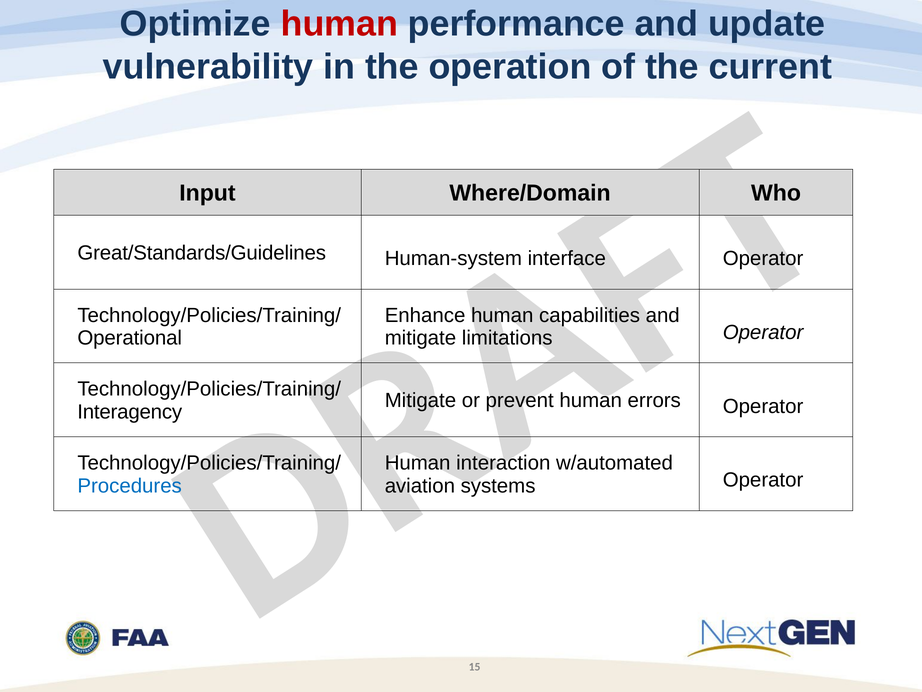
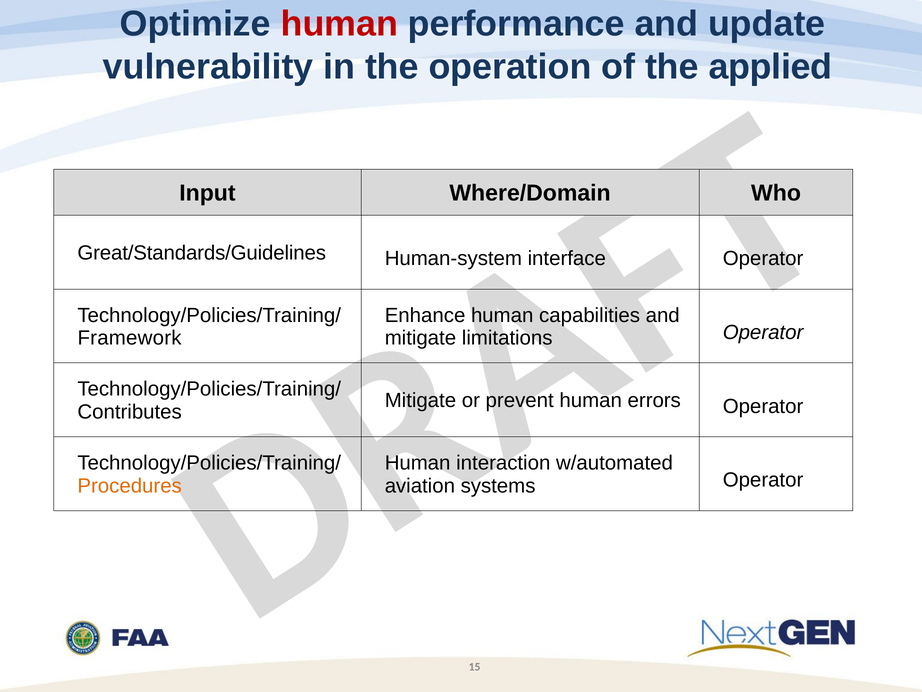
current: current -> applied
Operational: Operational -> Framework
Interagency: Interagency -> Contributes
Procedures colour: blue -> orange
